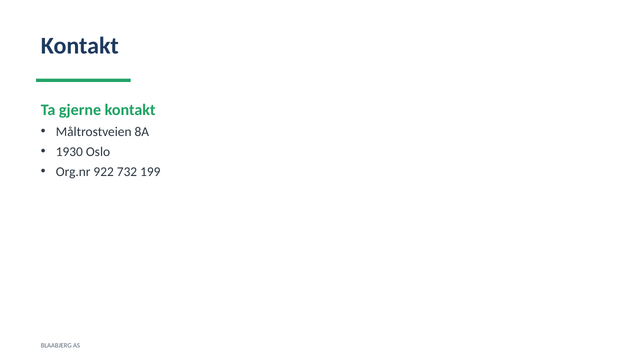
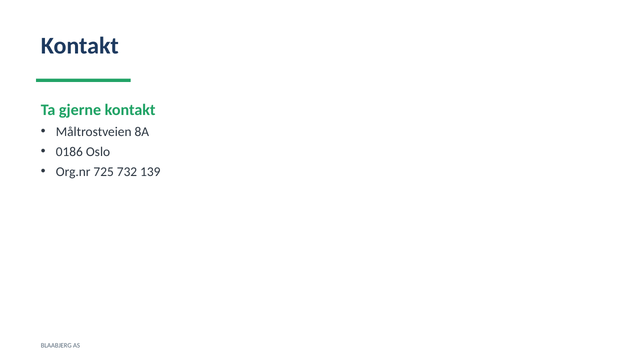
1930: 1930 -> 0186
922: 922 -> 725
199: 199 -> 139
